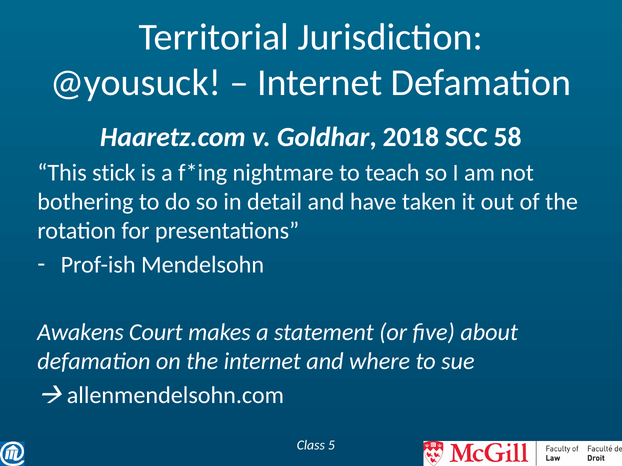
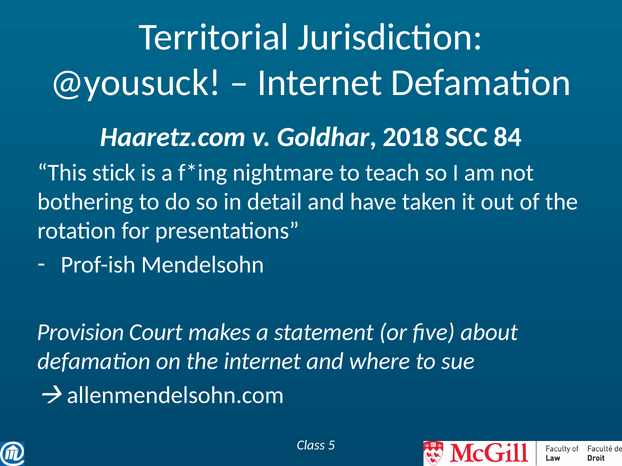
58: 58 -> 84
Awakens: Awakens -> Provision
